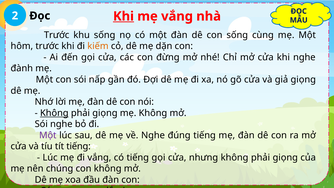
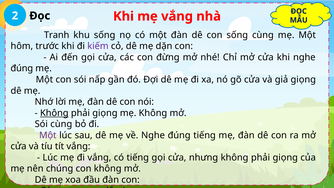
Khi at (123, 16) underline: present -> none
Trước at (57, 35): Trước -> Tranh
kiếm colour: orange -> purple
đành at (22, 68): đành -> đúng
Sói nghe: nghe -> cùng
tít tiếng: tiếng -> vắng
